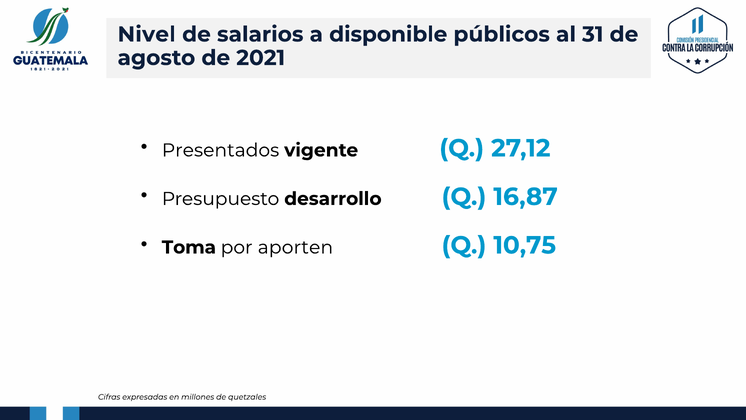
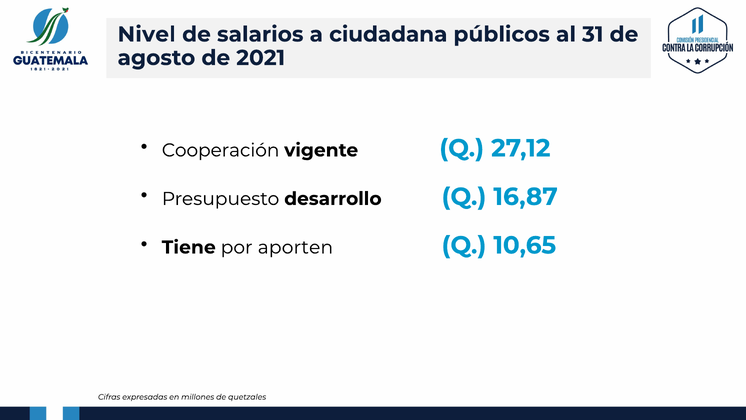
disponible: disponible -> ciudadana
Presentados: Presentados -> Cooperación
Toma: Toma -> Tiene
10,75: 10,75 -> 10,65
